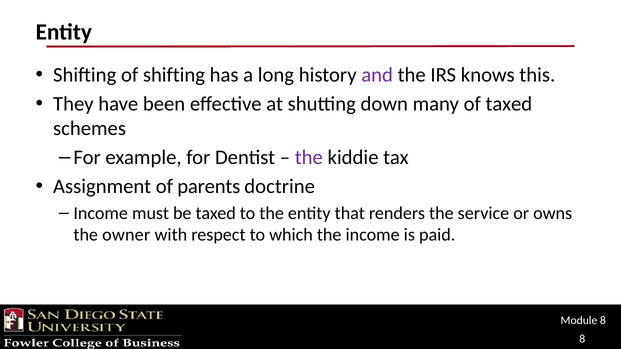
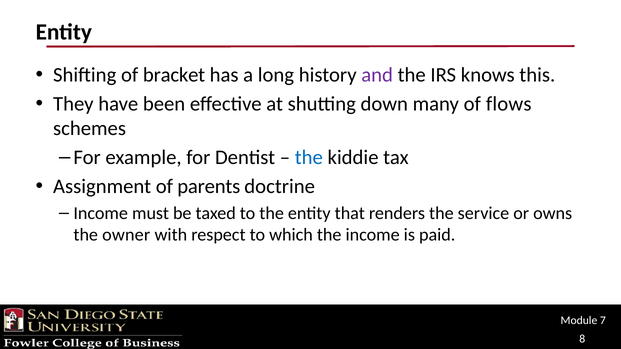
of shifting: shifting -> bracket
of taxed: taxed -> flows
the at (309, 158) colour: purple -> blue
Module 8: 8 -> 7
